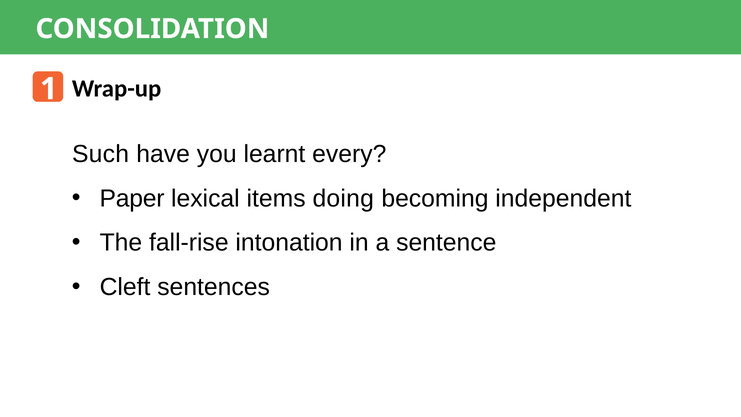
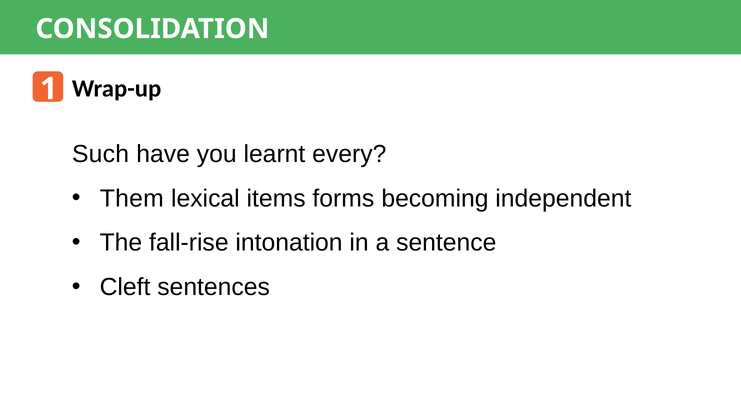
Paper: Paper -> Them
doing: doing -> forms
